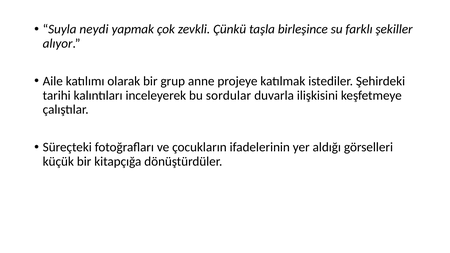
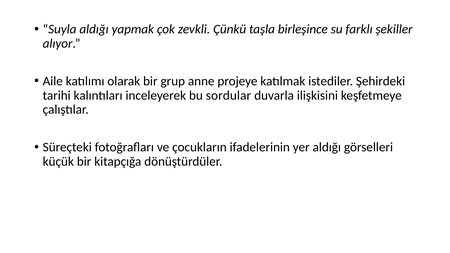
Suyla neydi: neydi -> aldığı
